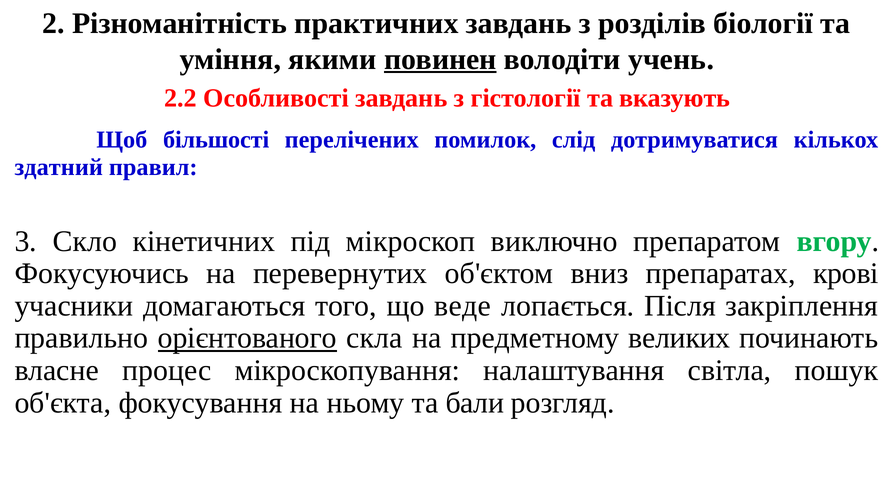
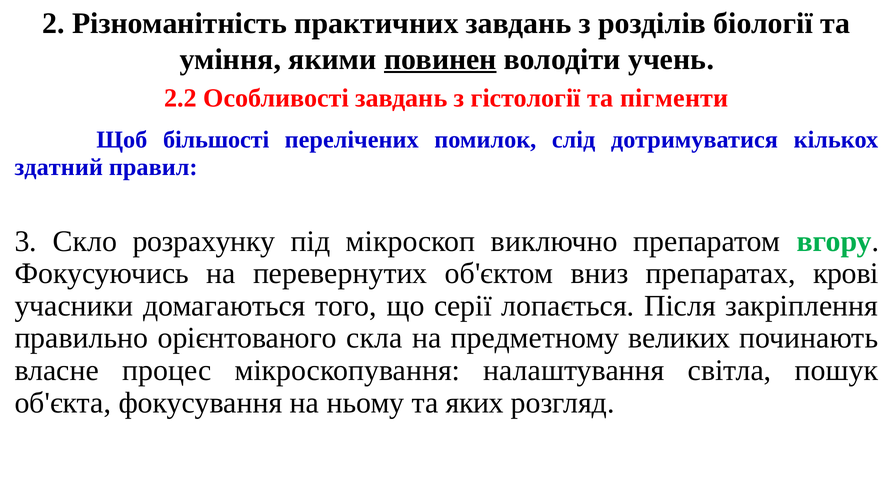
вказують: вказують -> пігменти
кінетичних: кінетичних -> розрахунку
веде: веде -> серії
орієнтованого underline: present -> none
бали: бали -> яких
